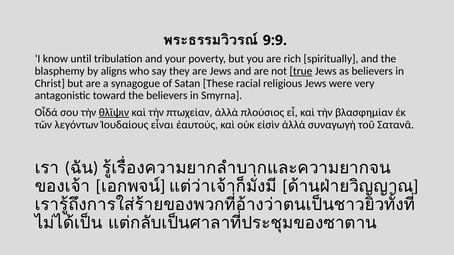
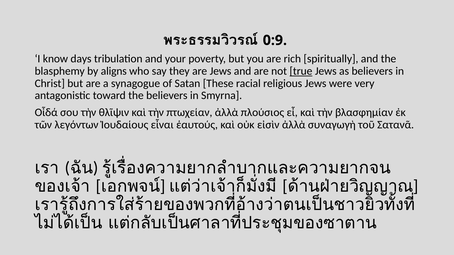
9:9: 9:9 -> 0:9
until: until -> days
θλῖψιν underline: present -> none
